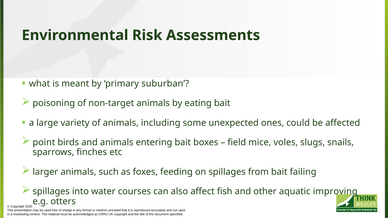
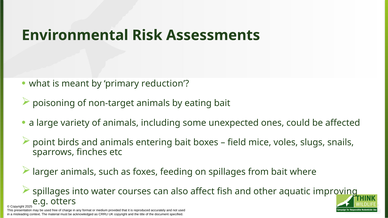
suburban: suburban -> reduction
failing: failing -> where
